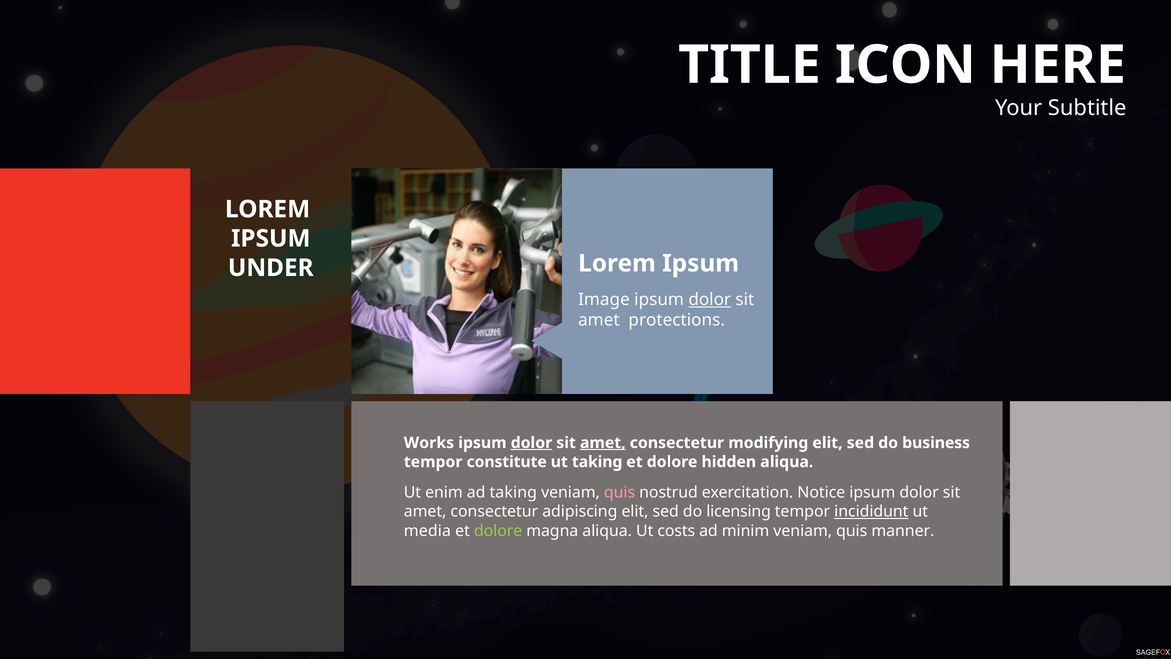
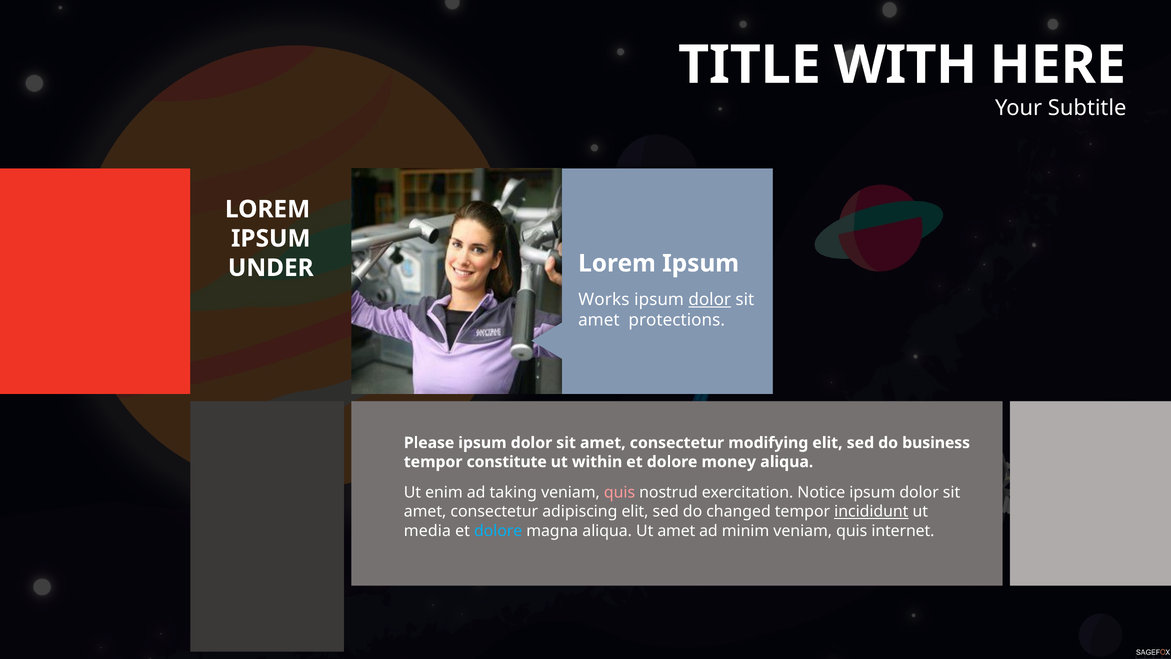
ICON: ICON -> WITH
Image: Image -> Works
Works: Works -> Please
dolor at (531, 443) underline: present -> none
amet at (603, 443) underline: present -> none
ut taking: taking -> within
hidden: hidden -> money
licensing: licensing -> changed
dolore at (498, 531) colour: light green -> light blue
Ut costs: costs -> amet
manner: manner -> internet
